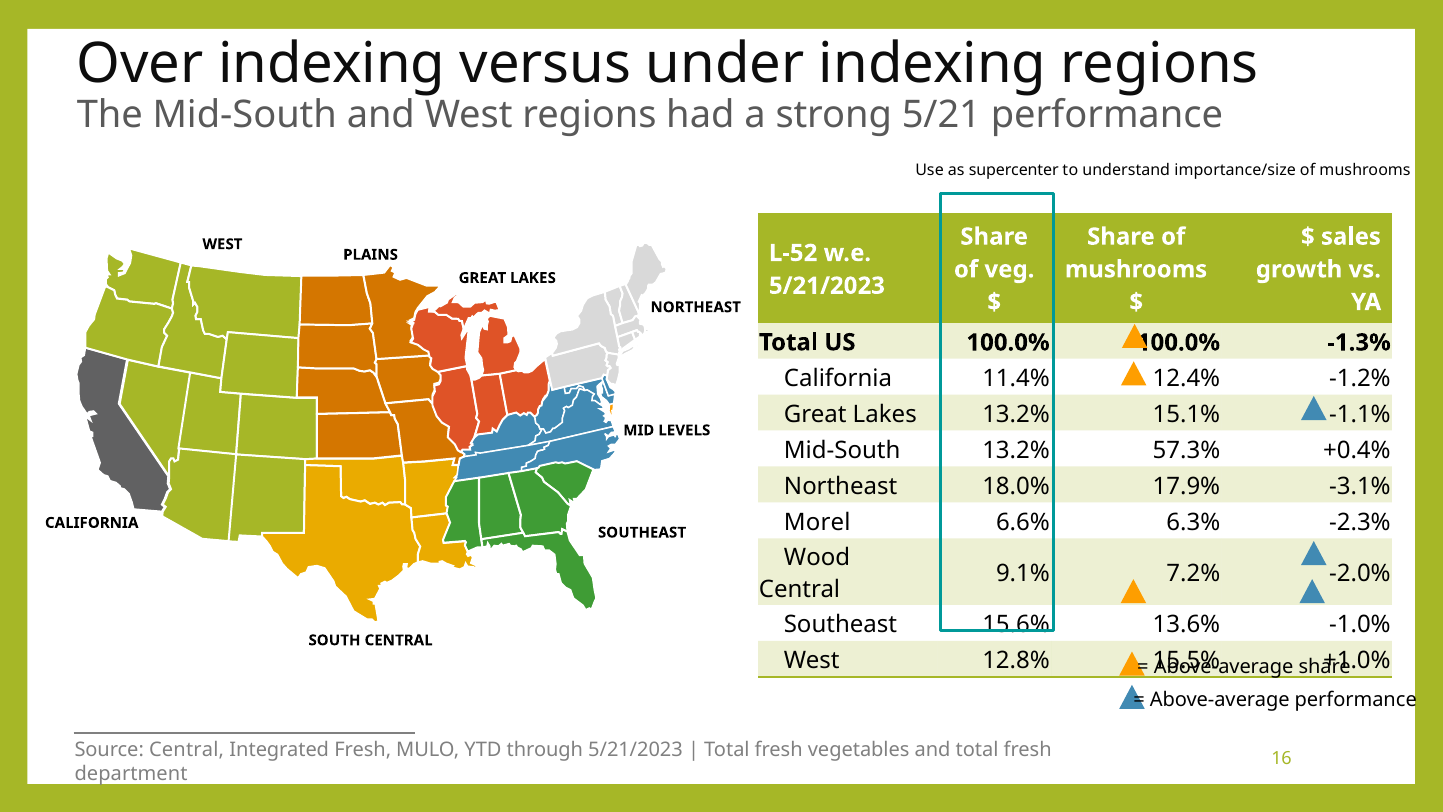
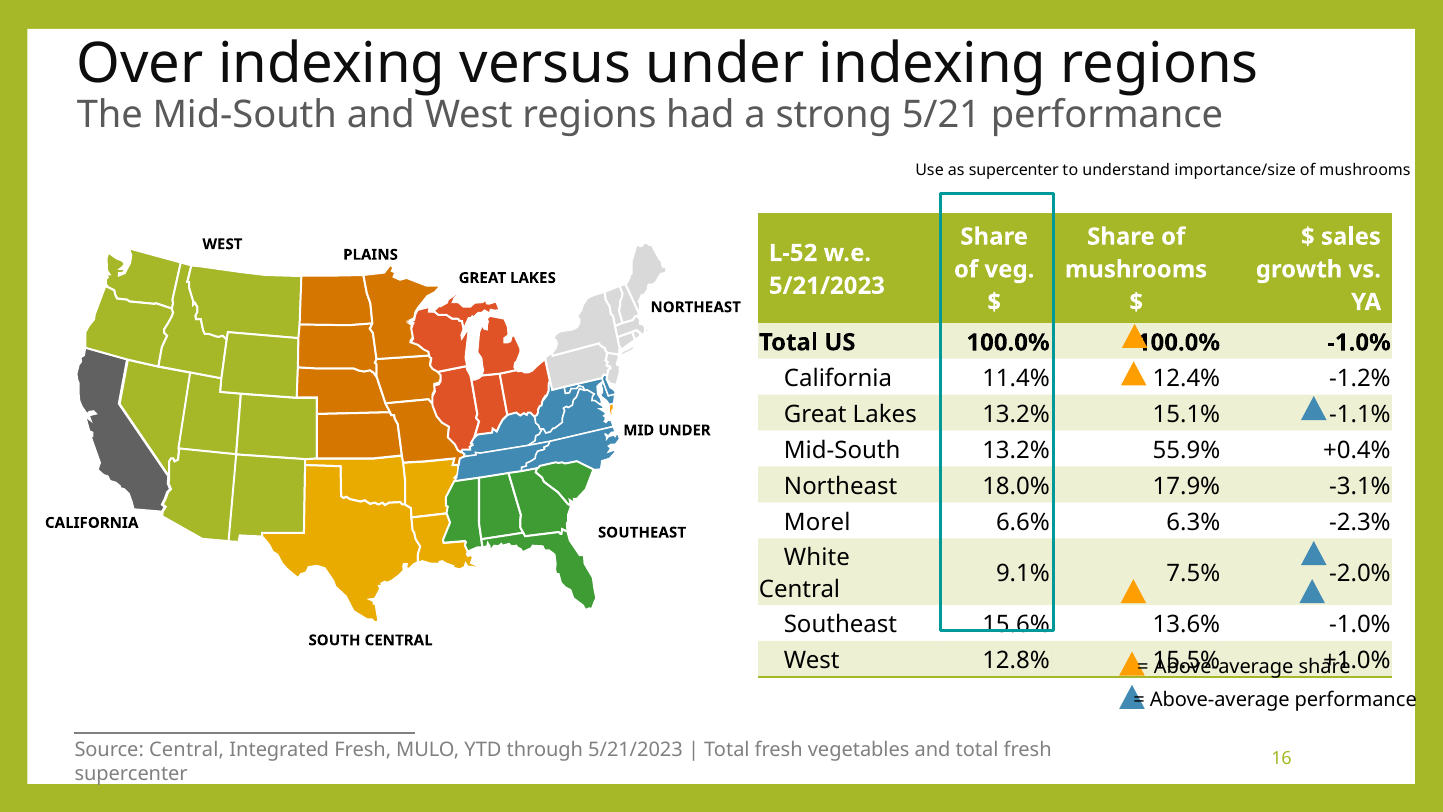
100.0% -1.3%: -1.3% -> -1.0%
MID LEVELS: LEVELS -> UNDER
57.3%: 57.3% -> 55.9%
Wood: Wood -> White
7.2%: 7.2% -> 7.5%
department at (131, 774): department -> supercenter
